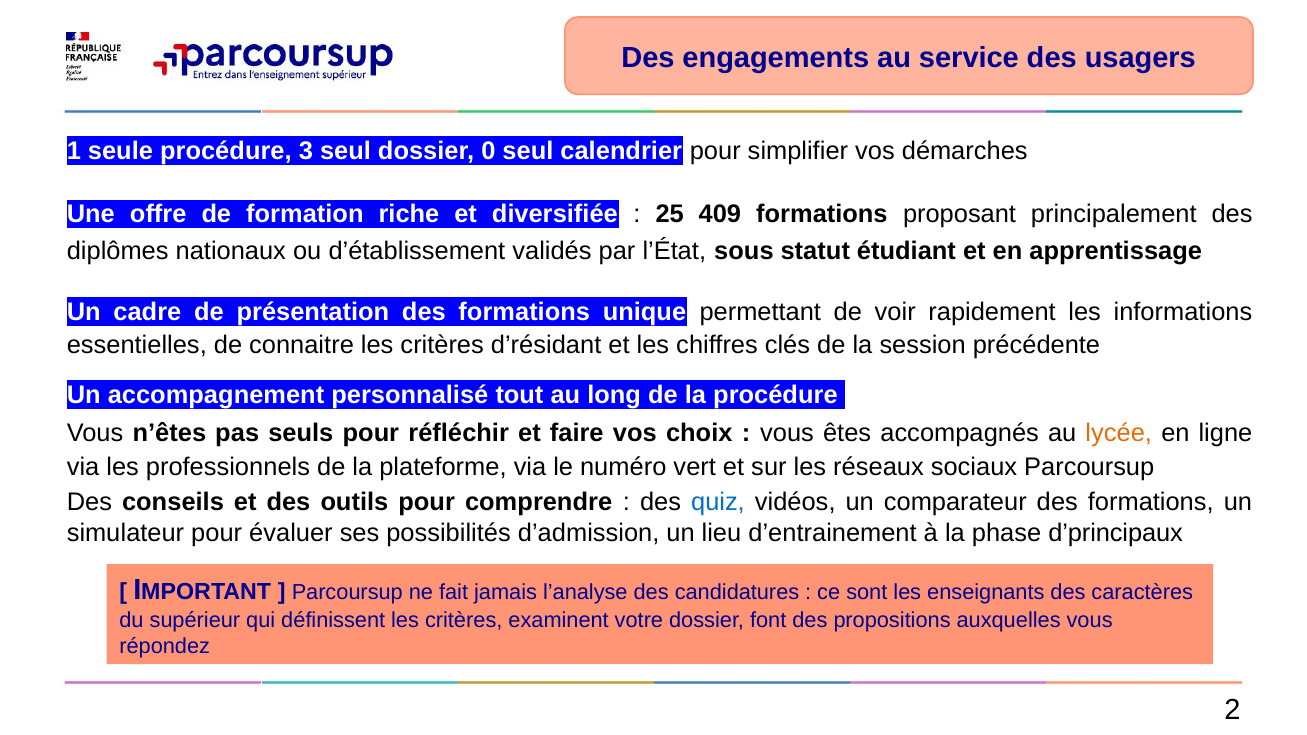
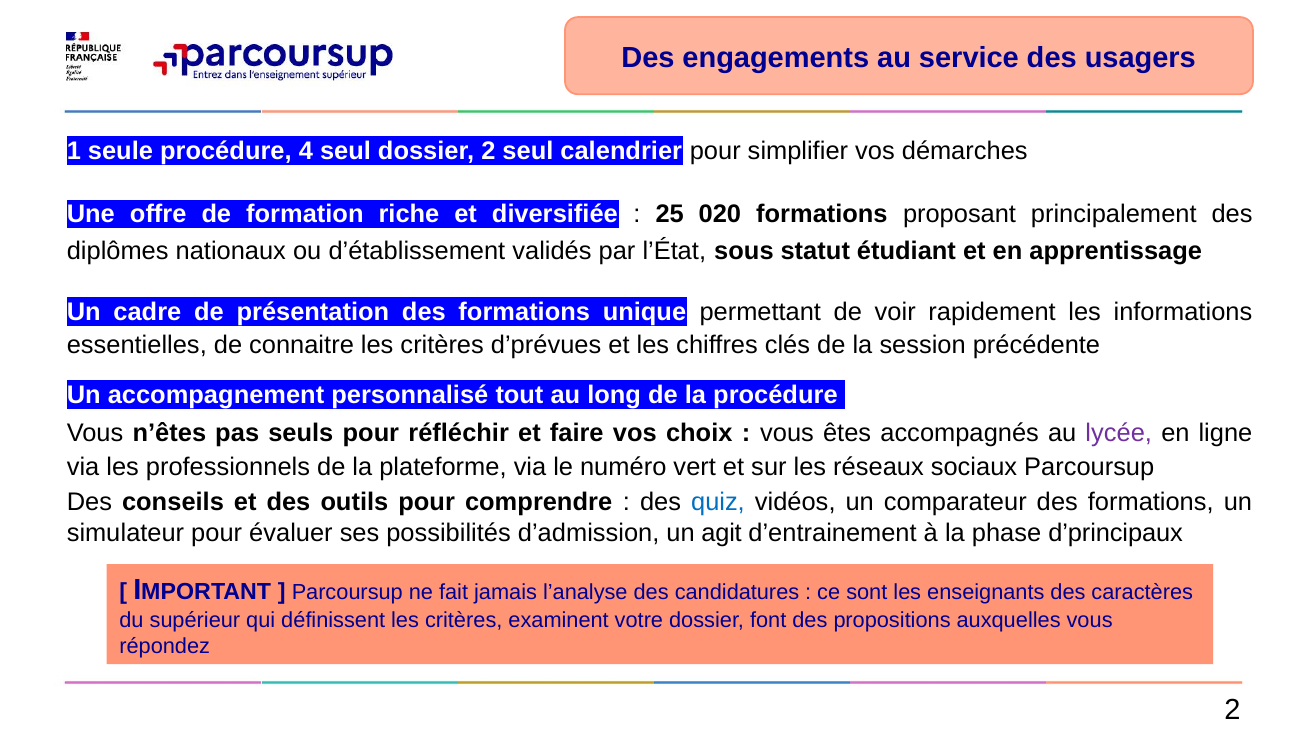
3: 3 -> 4
dossier 0: 0 -> 2
409: 409 -> 020
d’résidant: d’résidant -> d’prévues
lycée colour: orange -> purple
lieu: lieu -> agit
